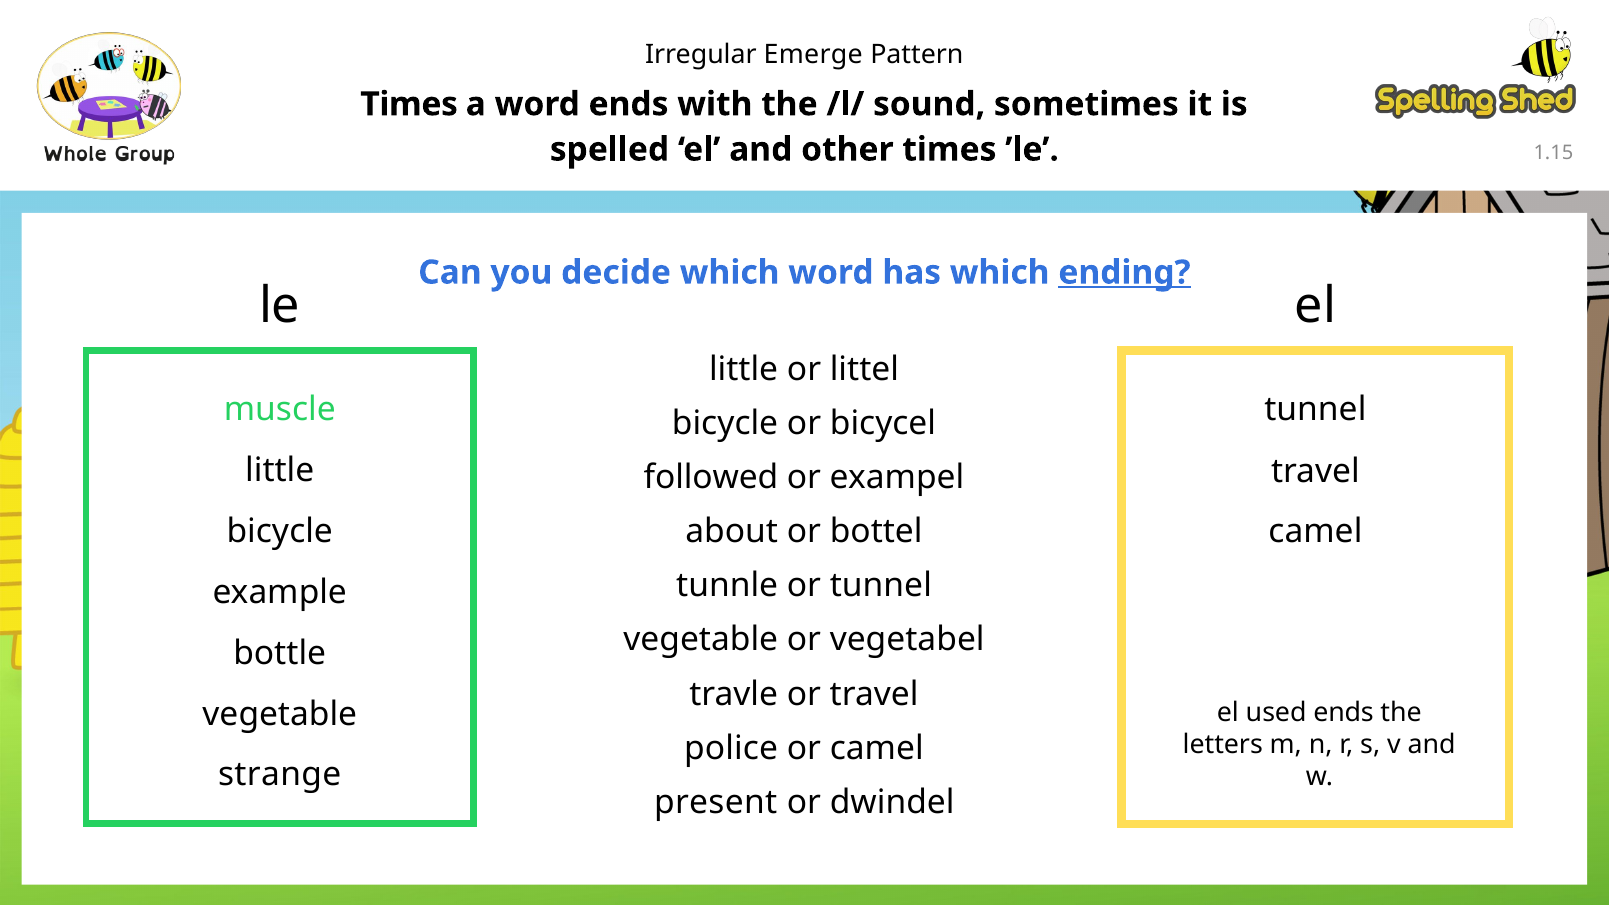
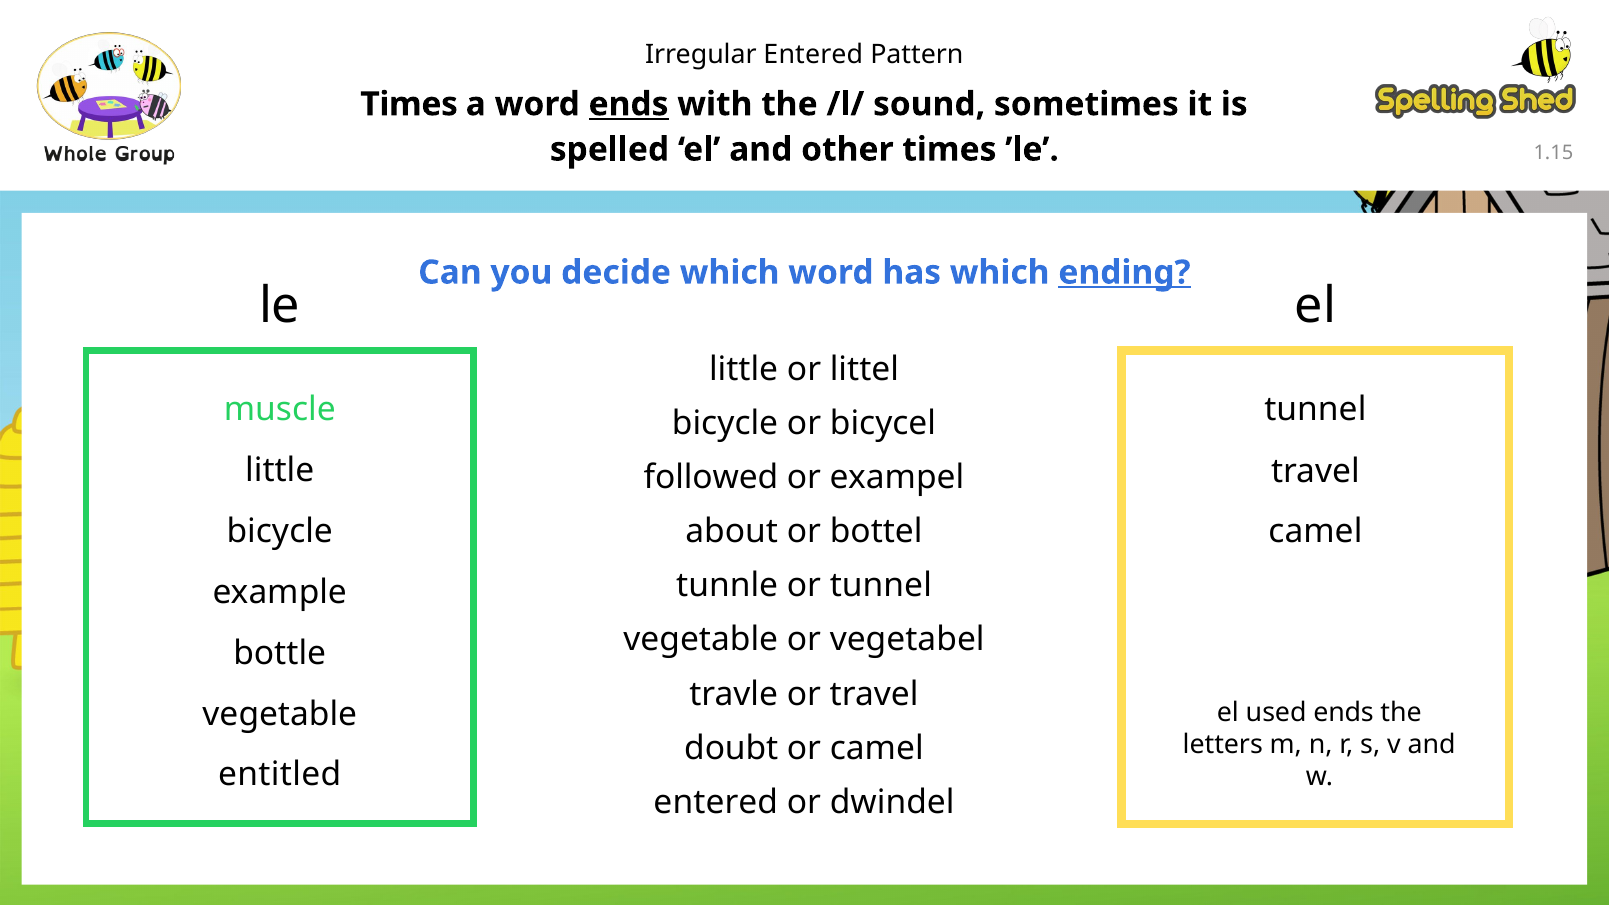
Irregular Emerge: Emerge -> Entered
ends at (629, 104) underline: none -> present
police: police -> doubt
strange: strange -> entitled
present at (716, 802): present -> entered
